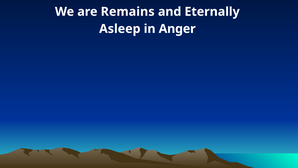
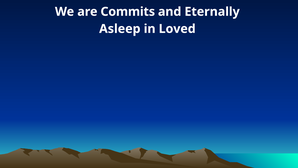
Remains: Remains -> Commits
Anger: Anger -> Loved
